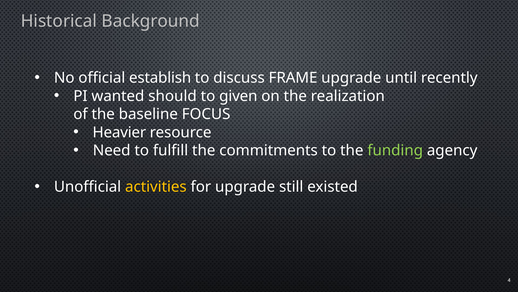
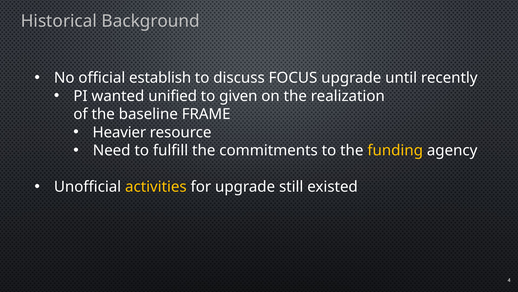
FRAME: FRAME -> FOCUS
should: should -> unified
FOCUS: FOCUS -> FRAME
funding colour: light green -> yellow
